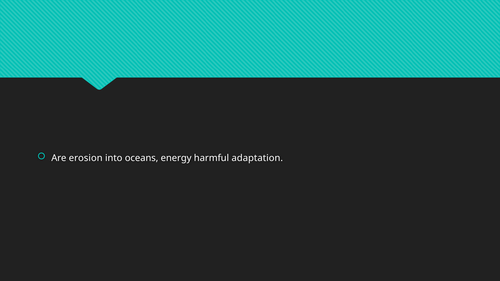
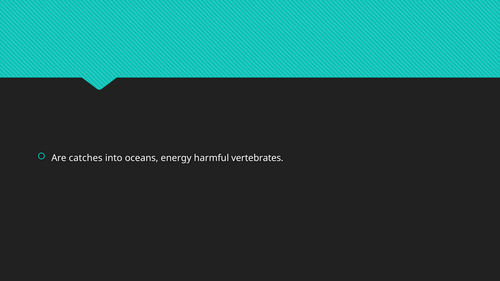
erosion: erosion -> catches
adaptation: adaptation -> vertebrates
